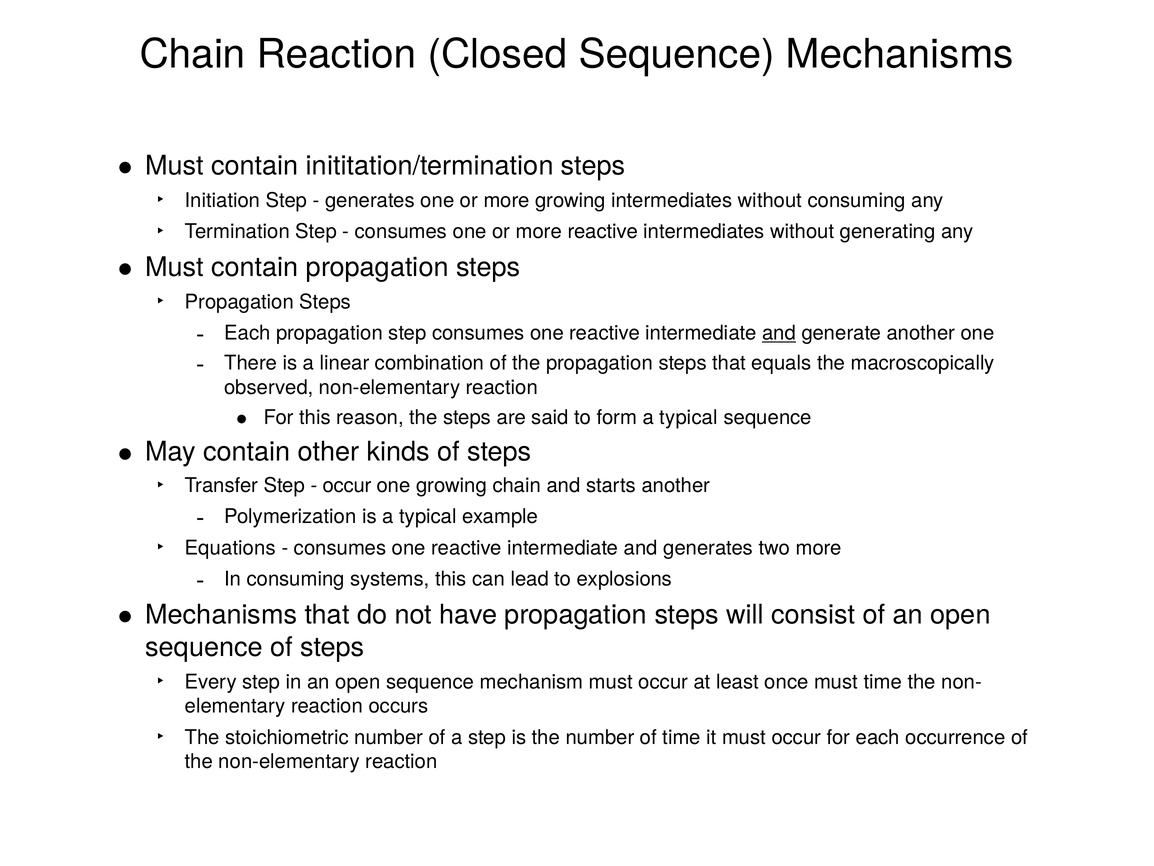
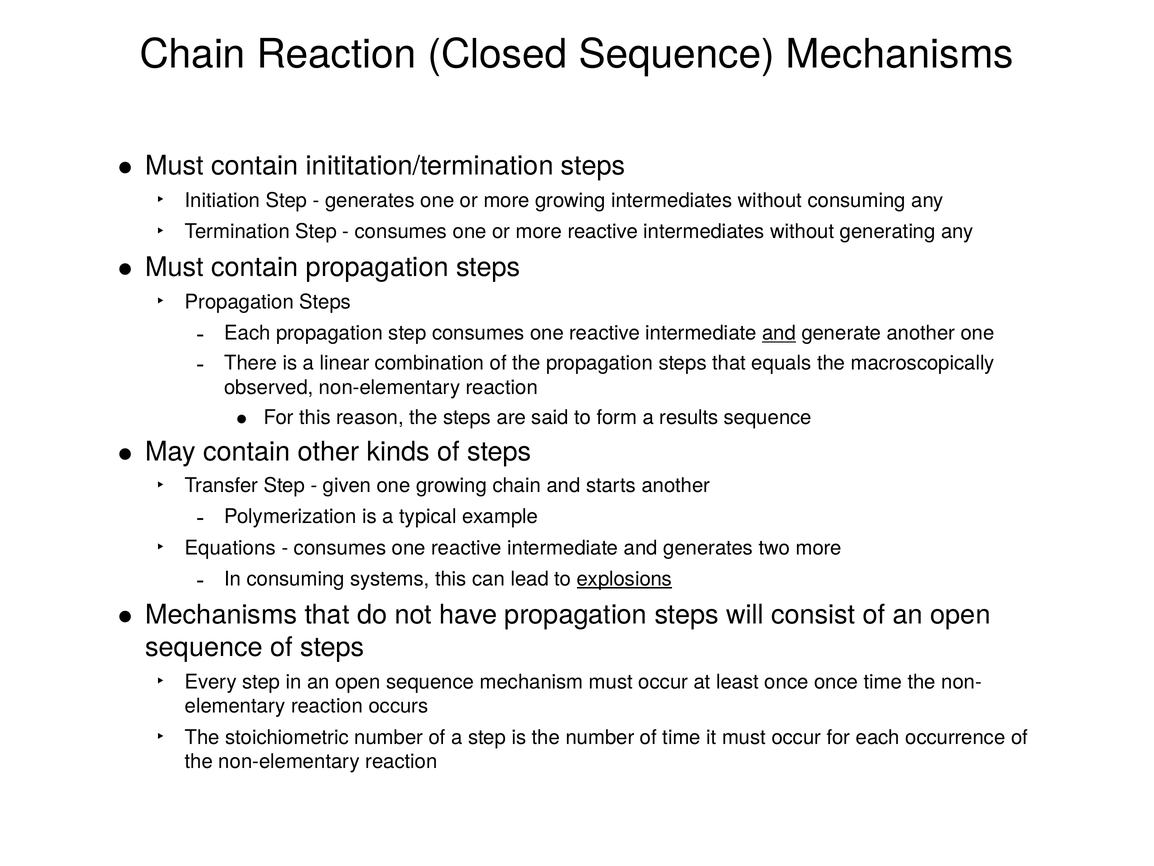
form a typical: typical -> results
occur at (347, 485): occur -> given
explosions underline: none -> present
once must: must -> once
